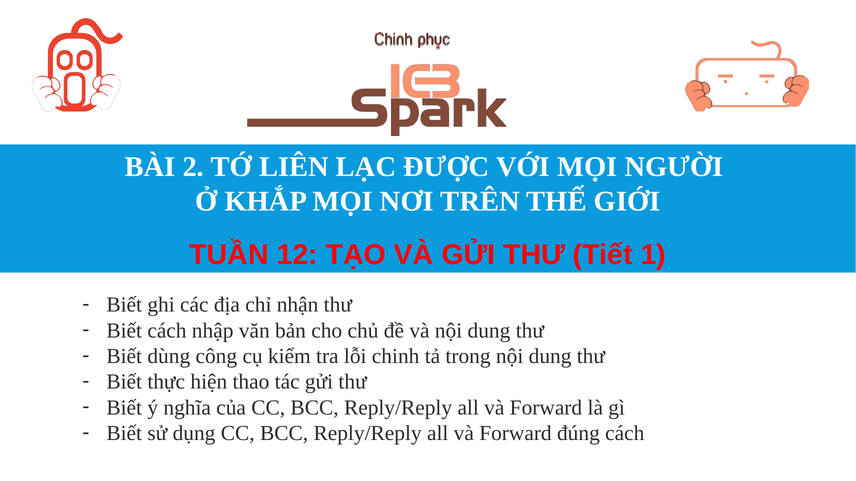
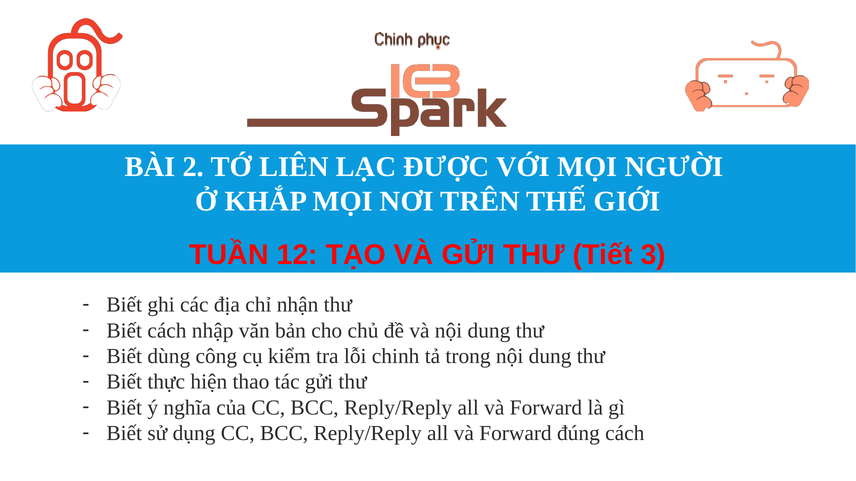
1: 1 -> 3
